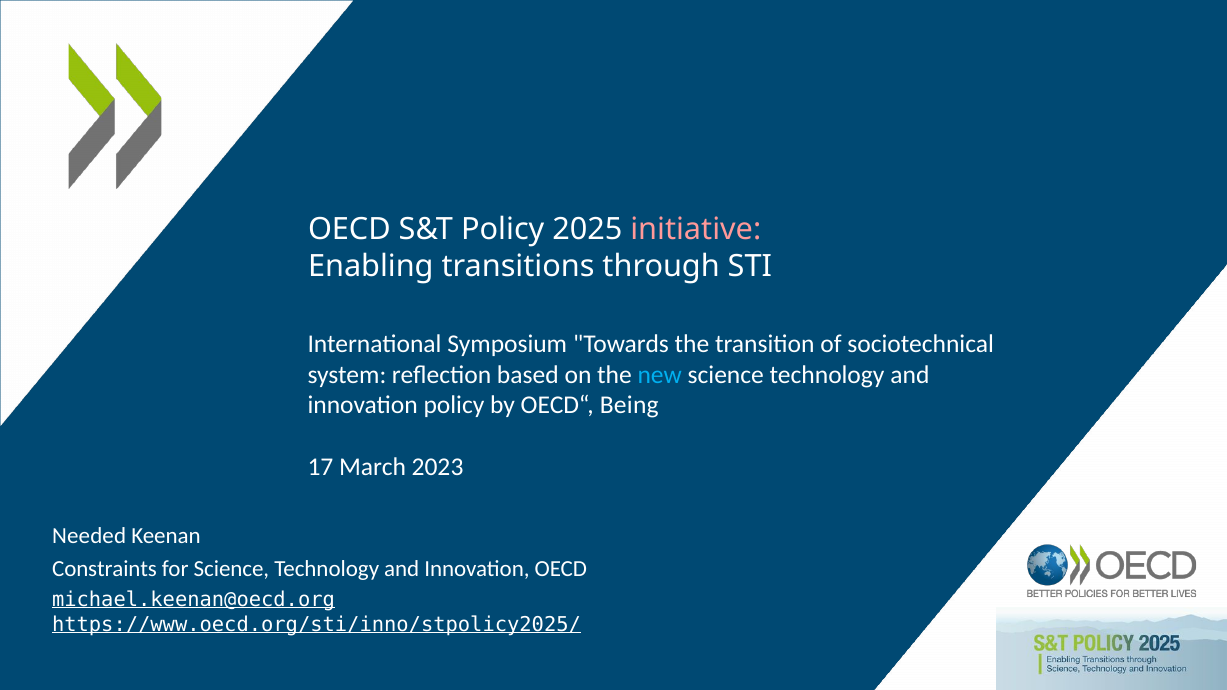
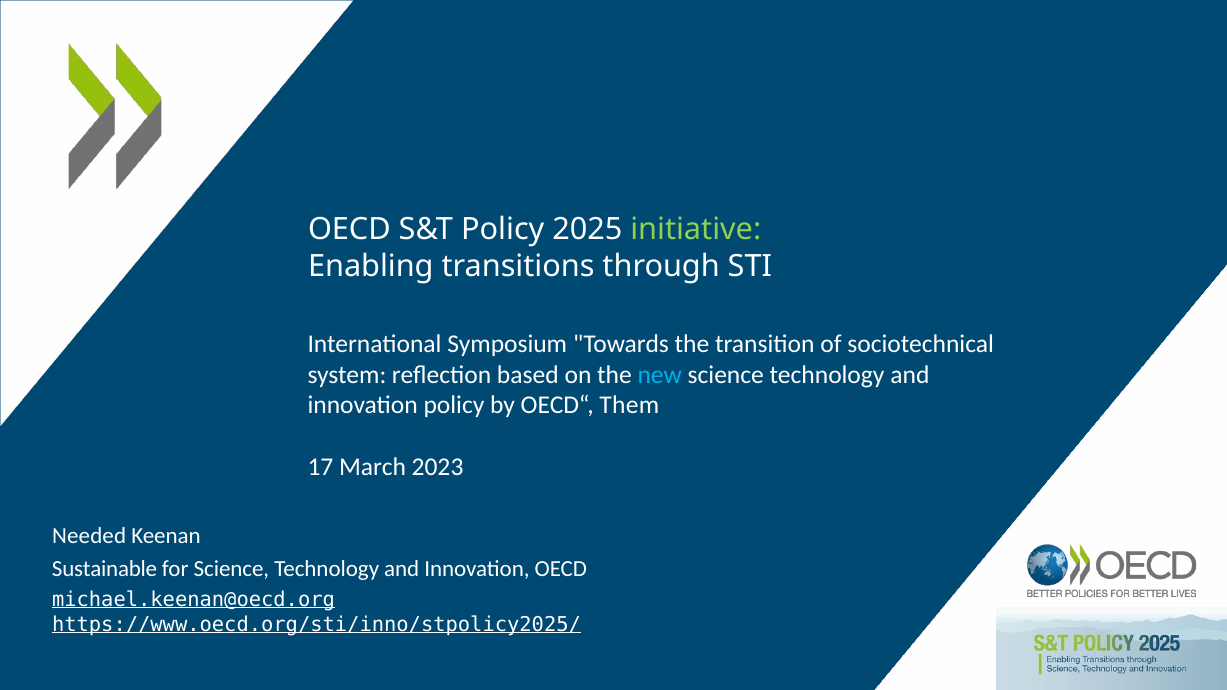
initiative colour: pink -> light green
Being: Being -> Them
Constraints: Constraints -> Sustainable
